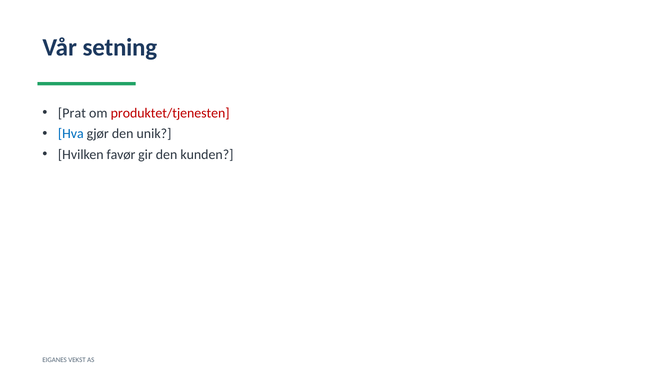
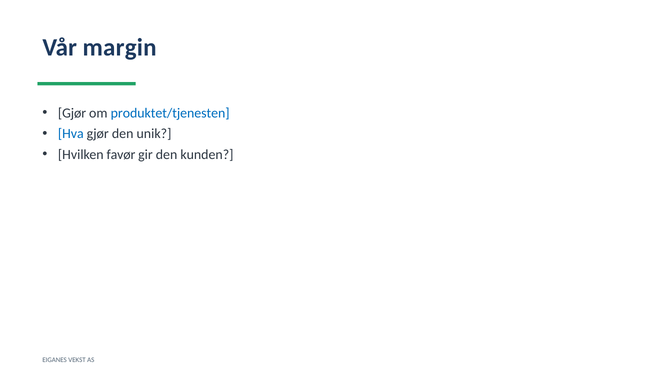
setning: setning -> margin
Prat at (72, 113): Prat -> Gjør
produktet/tjenesten colour: red -> blue
